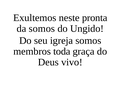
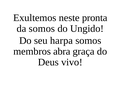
igreja: igreja -> harpa
toda: toda -> abra
